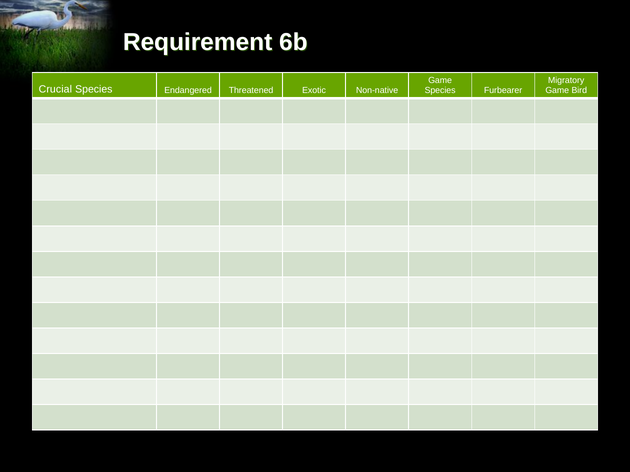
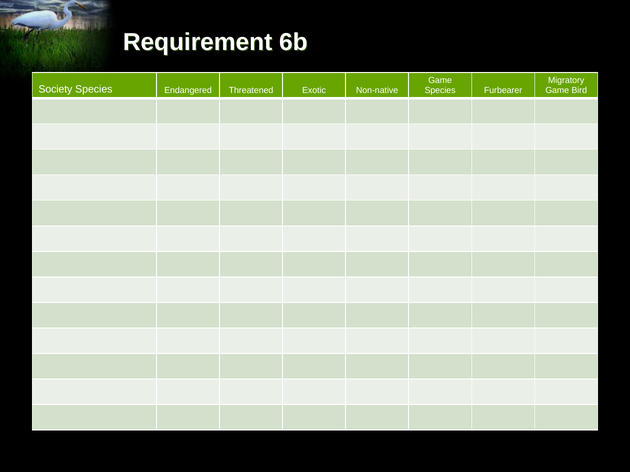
Crucial: Crucial -> Society
